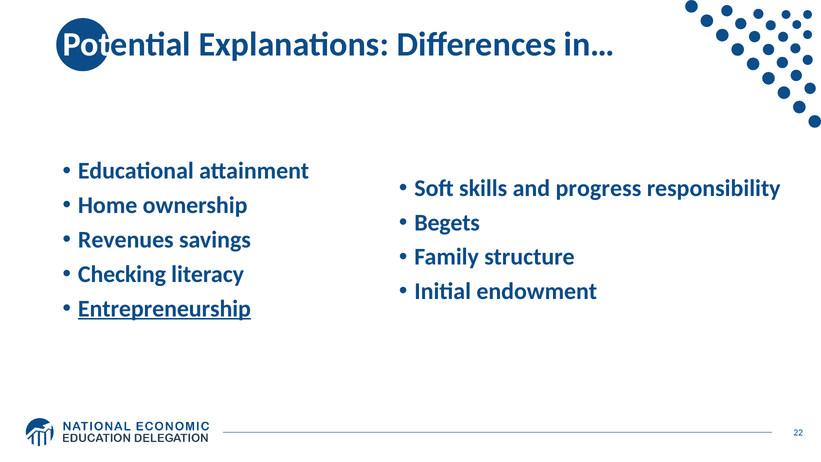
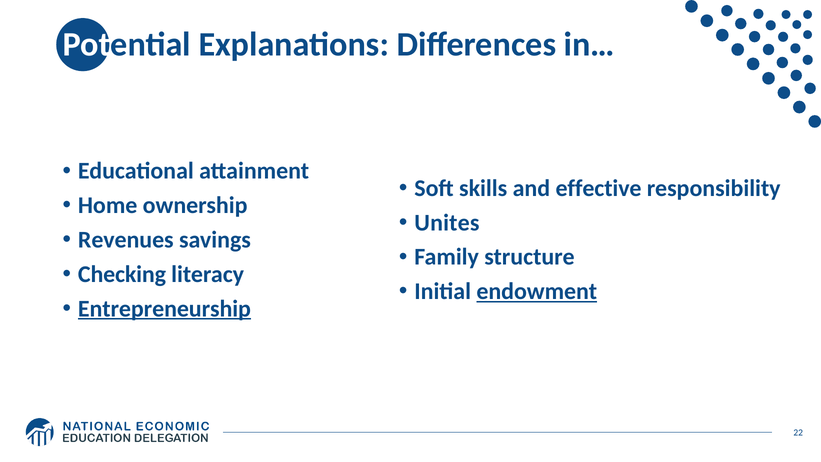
progress: progress -> effective
Begets: Begets -> Unites
endowment underline: none -> present
